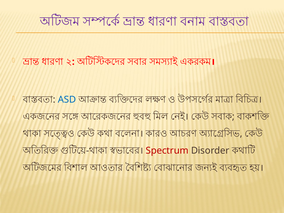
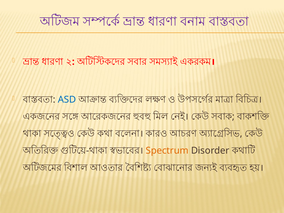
Spectrum colour: red -> orange
